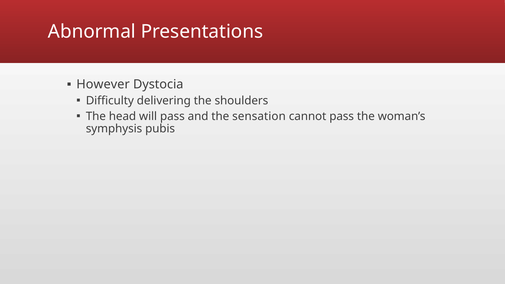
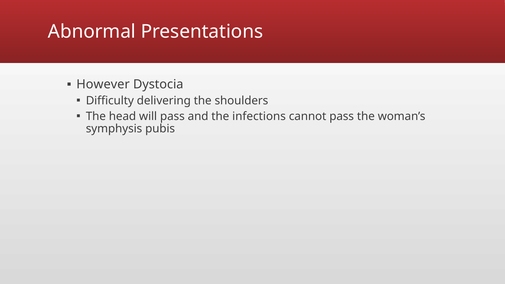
sensation: sensation -> infections
